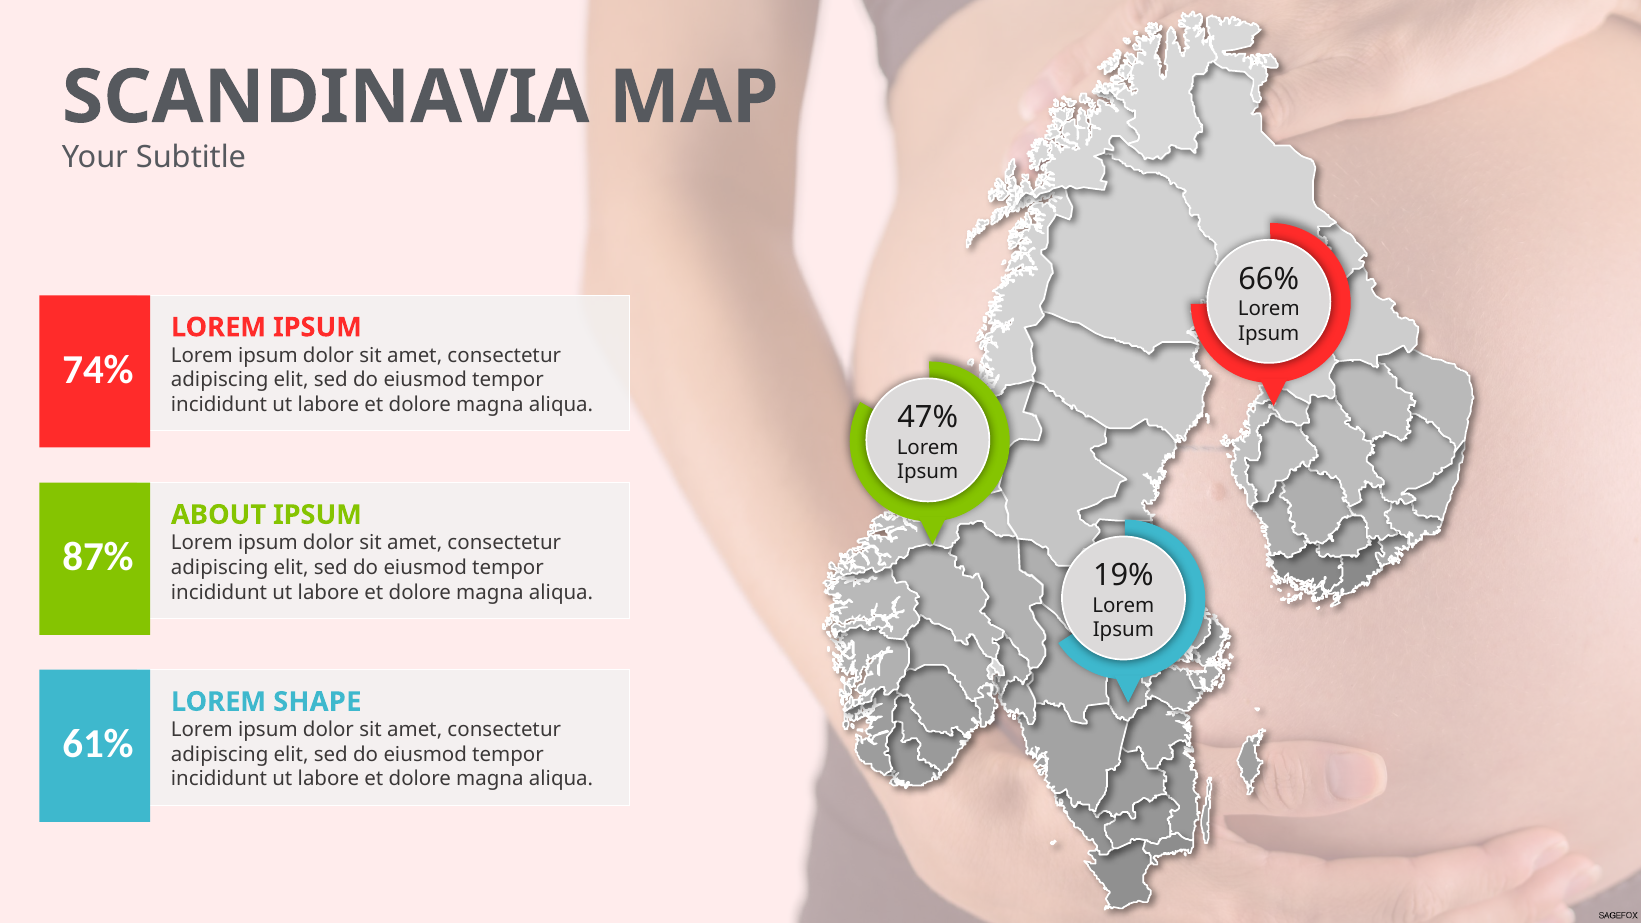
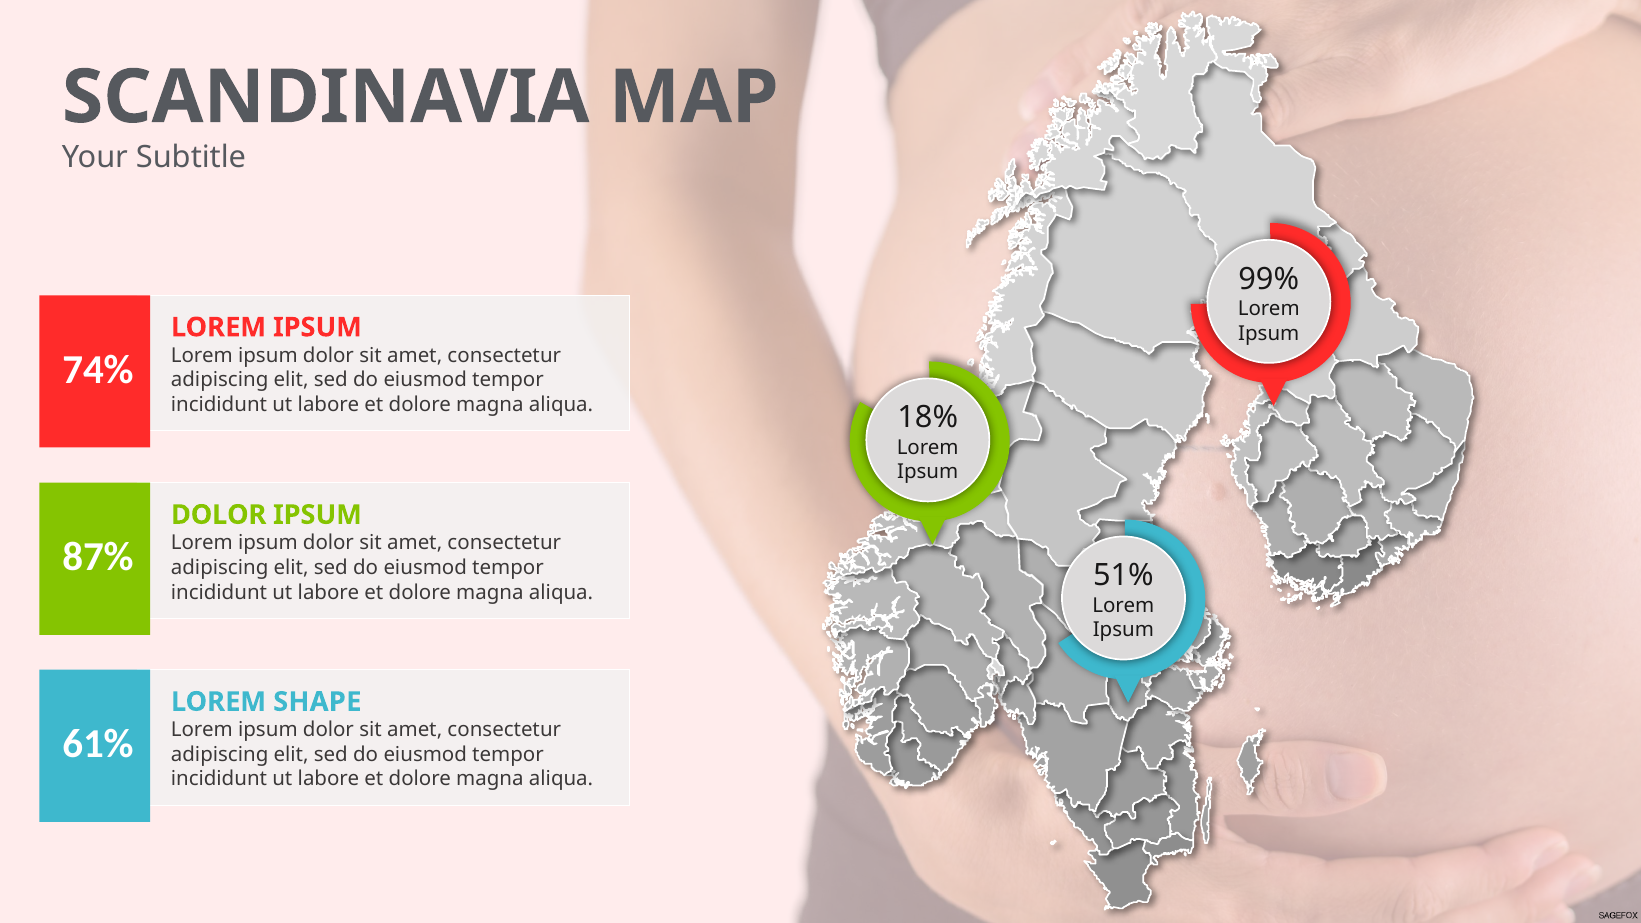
66%: 66% -> 99%
47%: 47% -> 18%
ABOUT at (219, 515): ABOUT -> DOLOR
19%: 19% -> 51%
